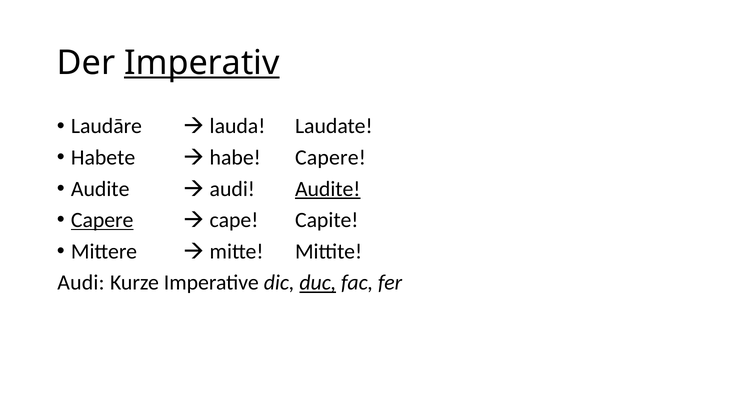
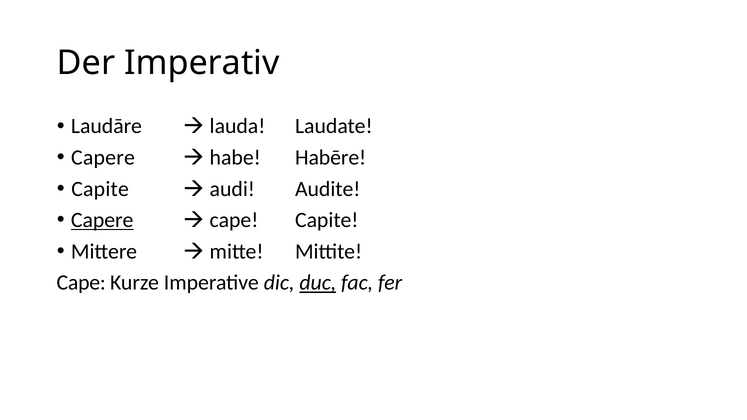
Imperativ underline: present -> none
Habete at (103, 158): Habete -> Capere
habe Capere: Capere -> Habēre
Audite at (100, 189): Audite -> Capite
Audite at (328, 189) underline: present -> none
Audi at (81, 283): Audi -> Cape
